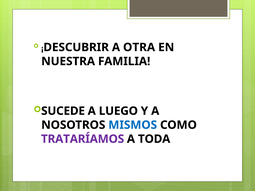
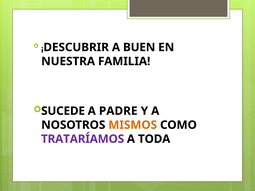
OTRA: OTRA -> BUEN
LUEGO: LUEGO -> PADRE
MISMOS colour: blue -> orange
